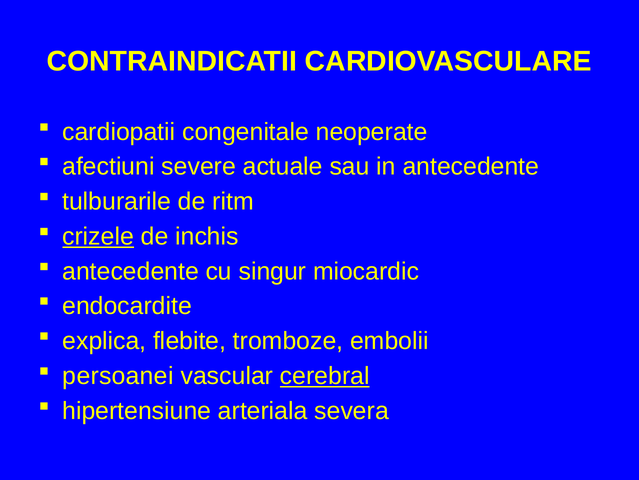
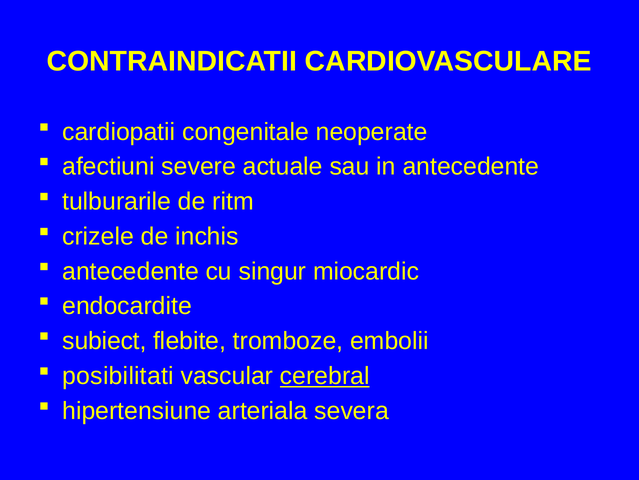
crizele underline: present -> none
explica: explica -> subiect
persoanei: persoanei -> posibilitati
